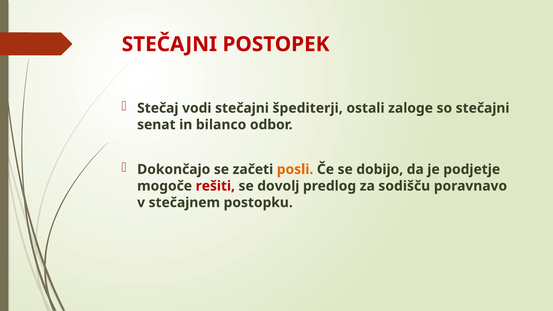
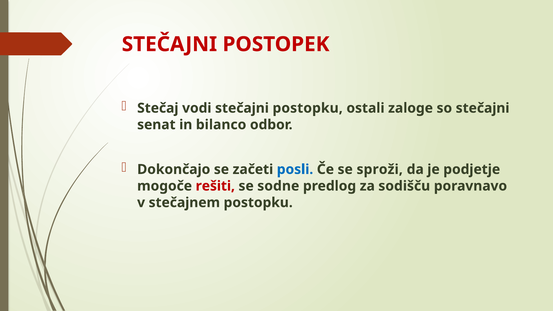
stečajni špediterji: špediterji -> postopku
posli colour: orange -> blue
dobijo: dobijo -> sproži
dovolj: dovolj -> sodne
